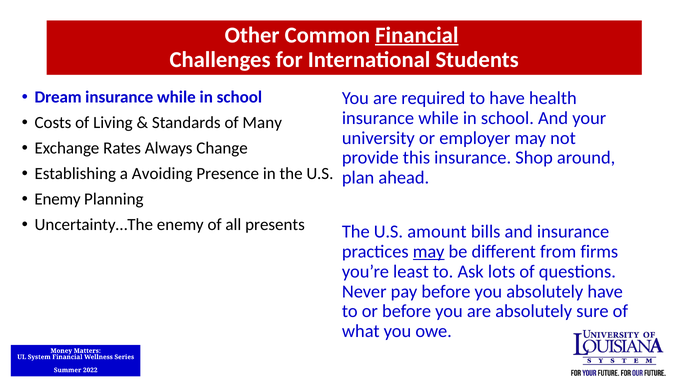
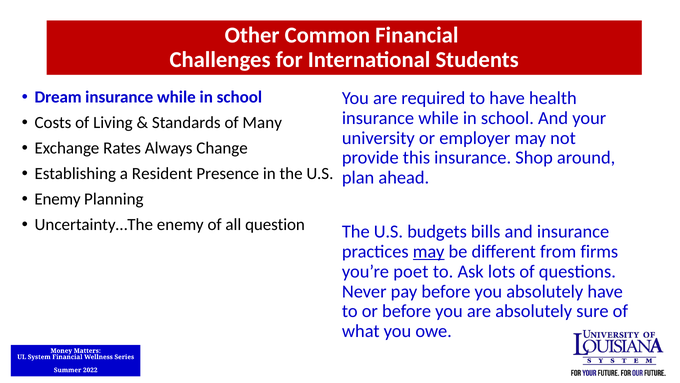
Financial at (417, 35) underline: present -> none
Avoiding: Avoiding -> Resident
presents: presents -> question
amount: amount -> budgets
least: least -> poet
